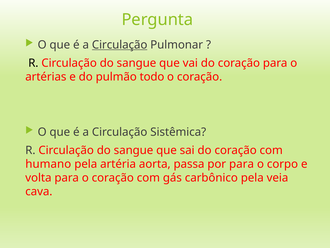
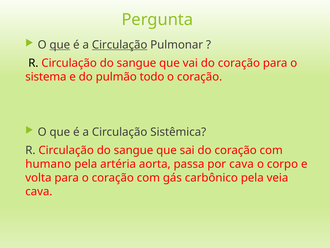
que at (60, 45) underline: none -> present
artérias: artérias -> sistema
por para: para -> cava
